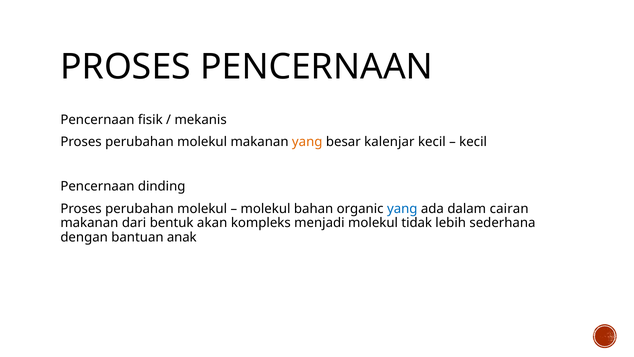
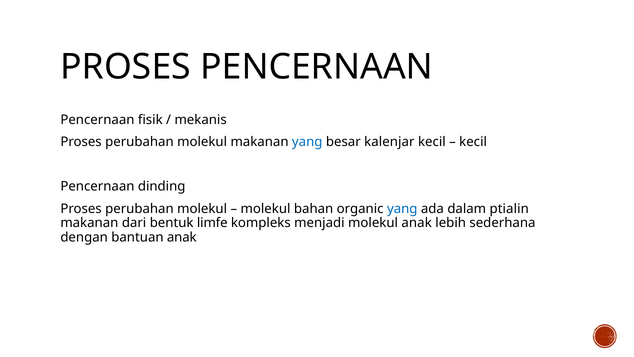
yang at (307, 142) colour: orange -> blue
cairan: cairan -> ptialin
akan: akan -> limfe
molekul tidak: tidak -> anak
